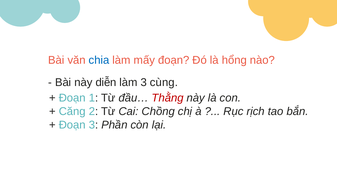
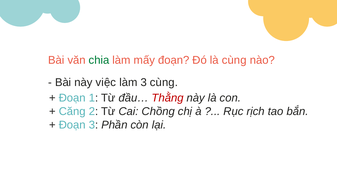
chia colour: blue -> green
là hổng: hổng -> cùng
diễn: diễn -> việc
